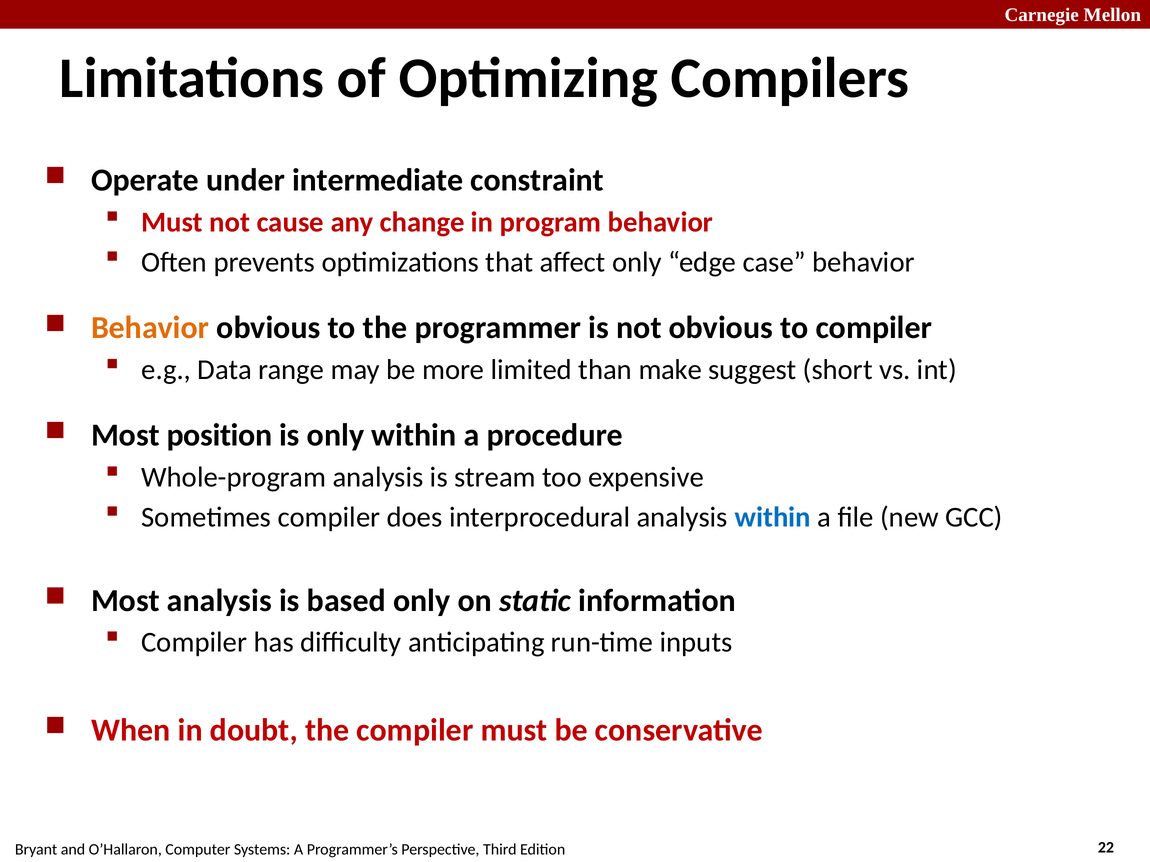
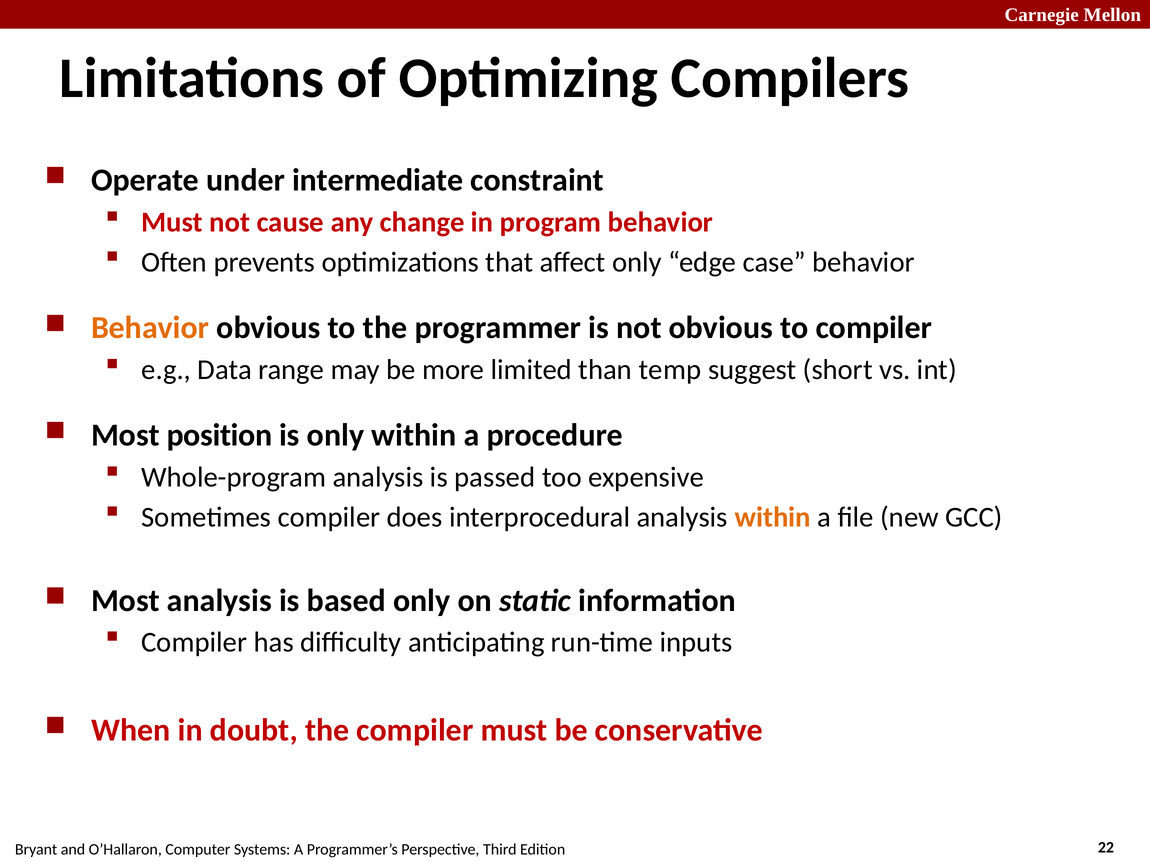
make: make -> temp
stream: stream -> passed
within at (773, 518) colour: blue -> orange
